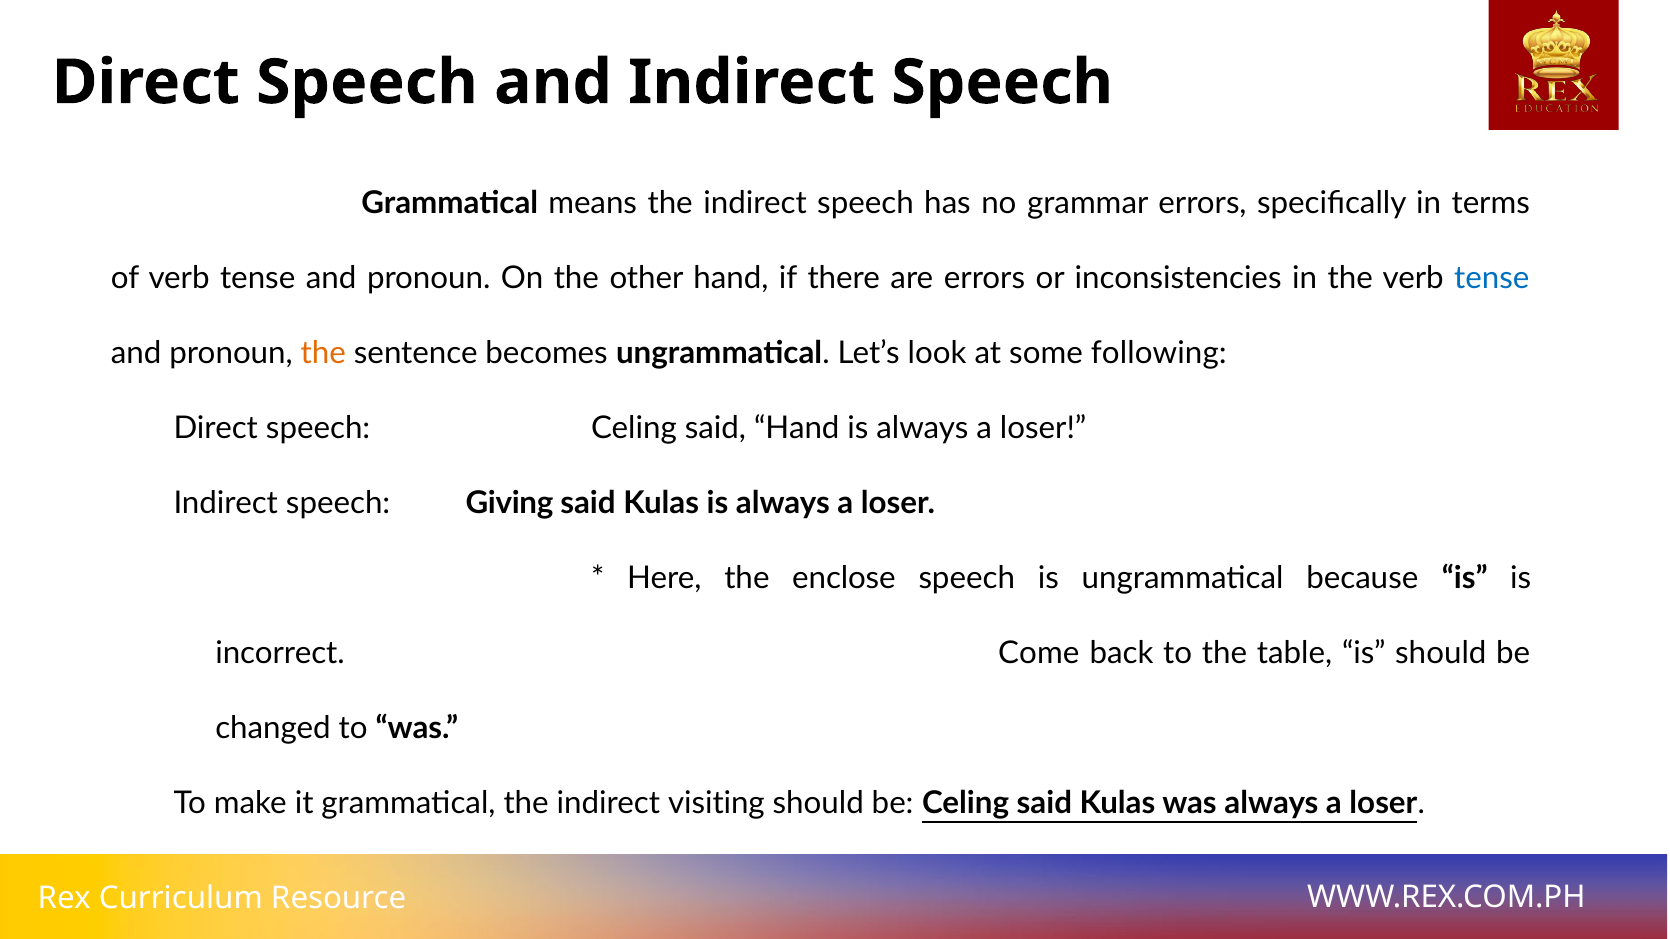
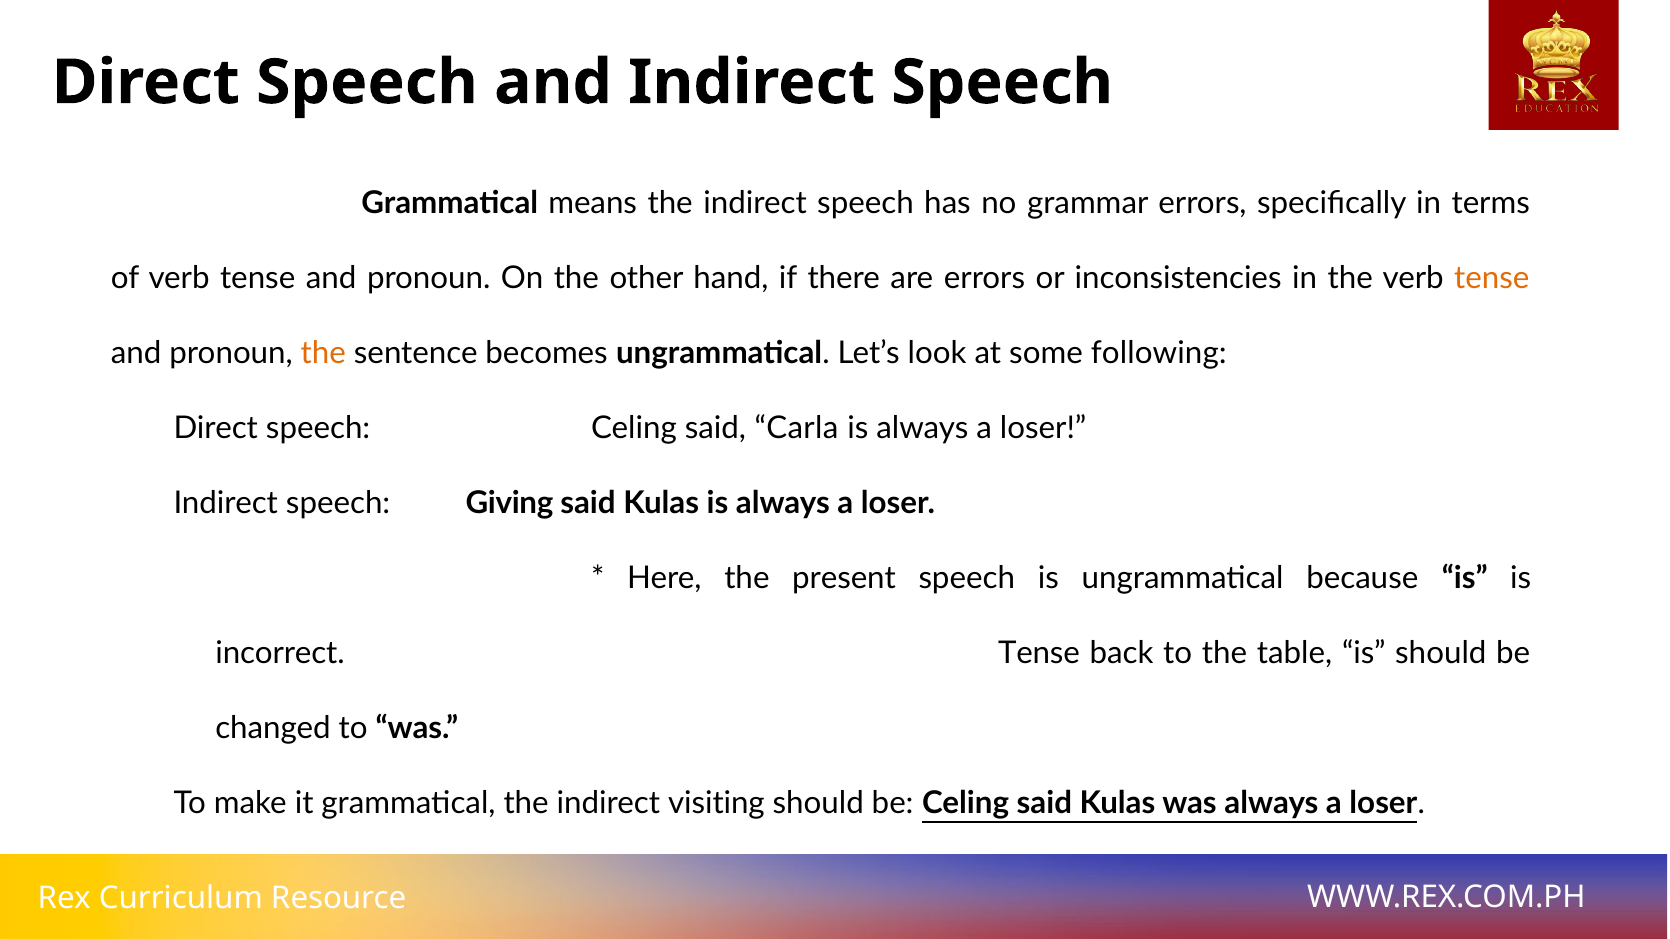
tense at (1492, 278) colour: blue -> orange
said Hand: Hand -> Carla
enclose: enclose -> present
incorrect Come: Come -> Tense
